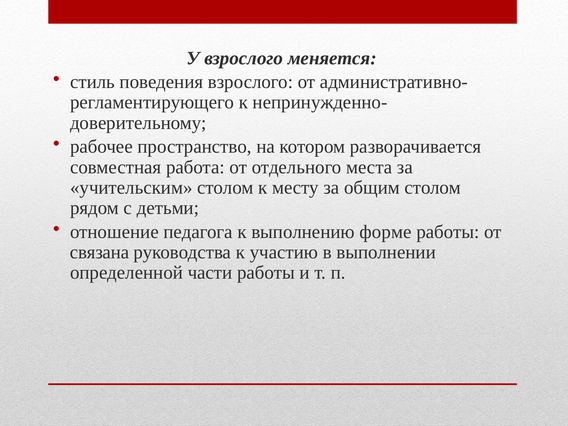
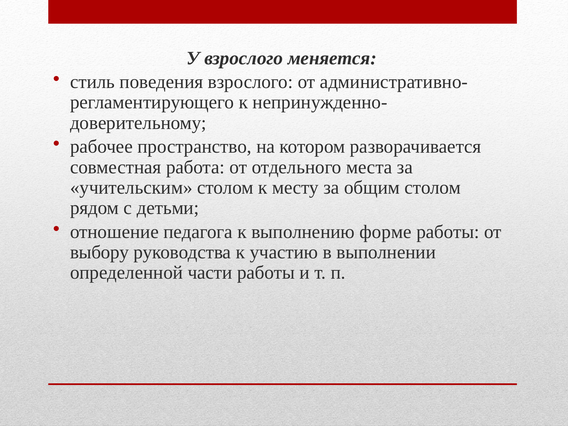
связана: связана -> выбору
